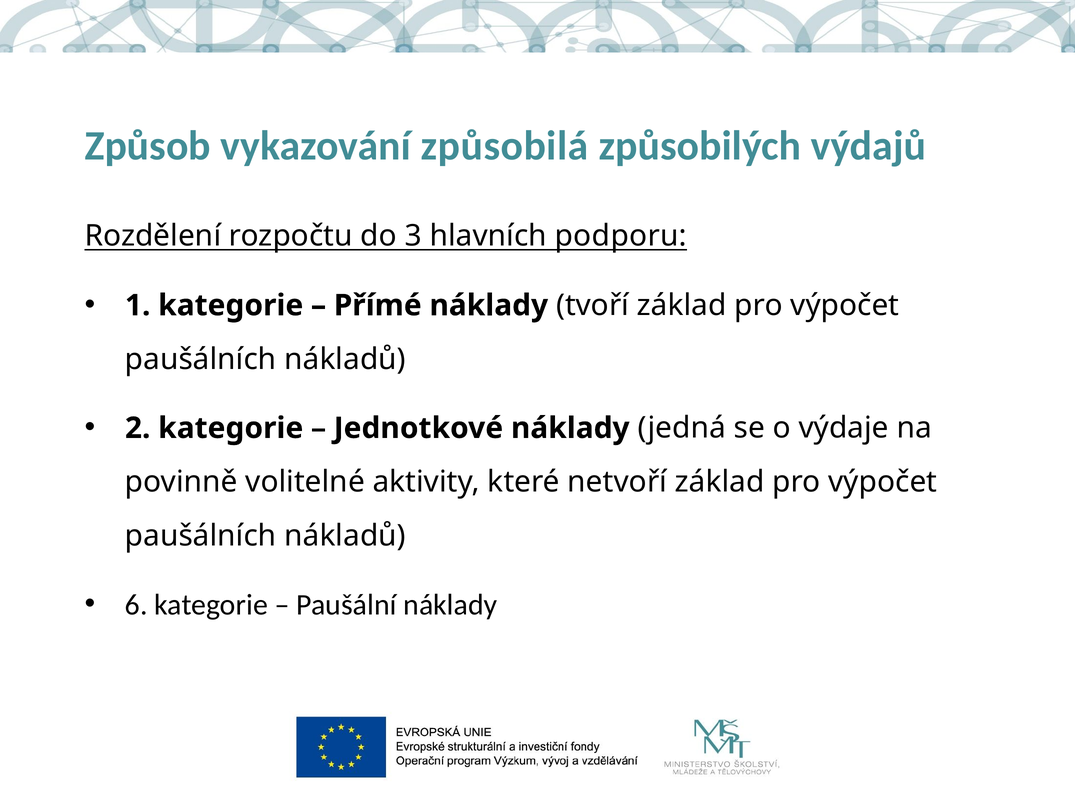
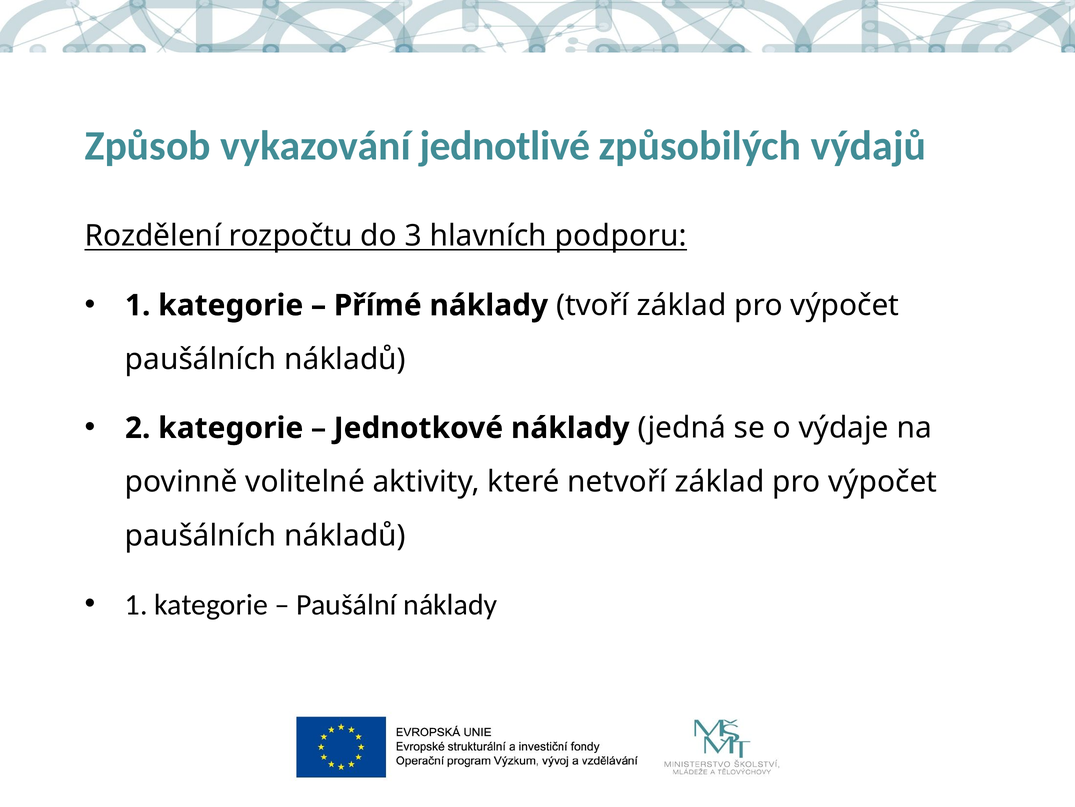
způsobilá: způsobilá -> jednotlivé
6 at (136, 604): 6 -> 1
